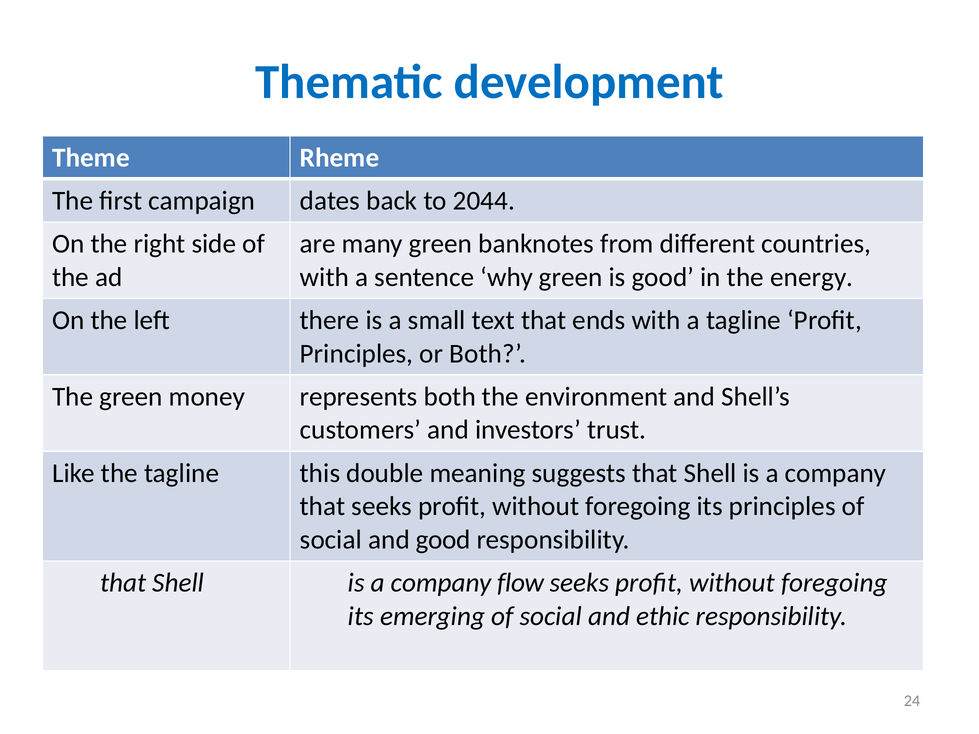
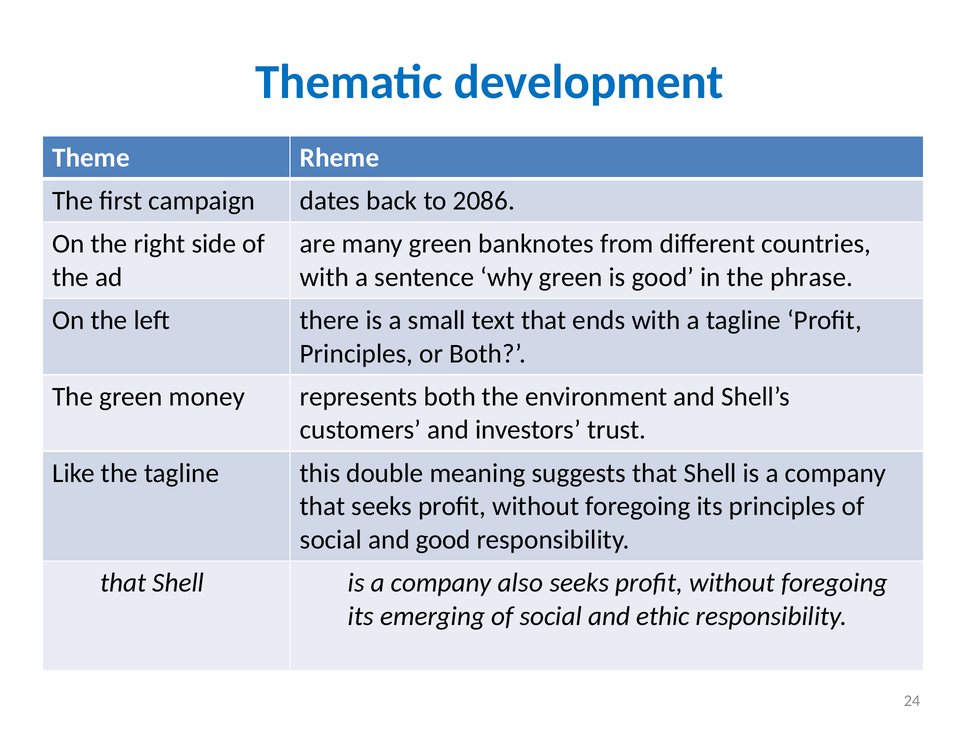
2044: 2044 -> 2086
energy: energy -> phrase
flow: flow -> also
